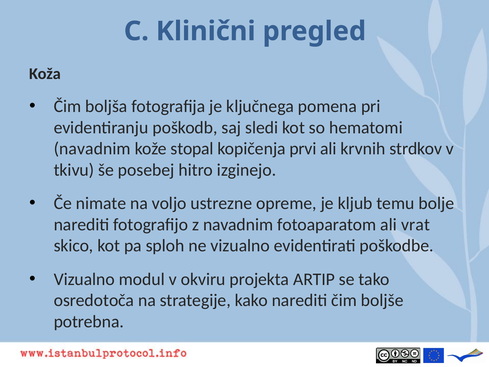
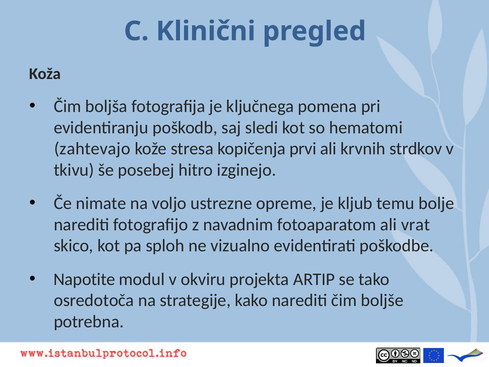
navadnim at (92, 149): navadnim -> zahtevajo
stopal: stopal -> stresa
Vizualno at (84, 279): Vizualno -> Napotite
